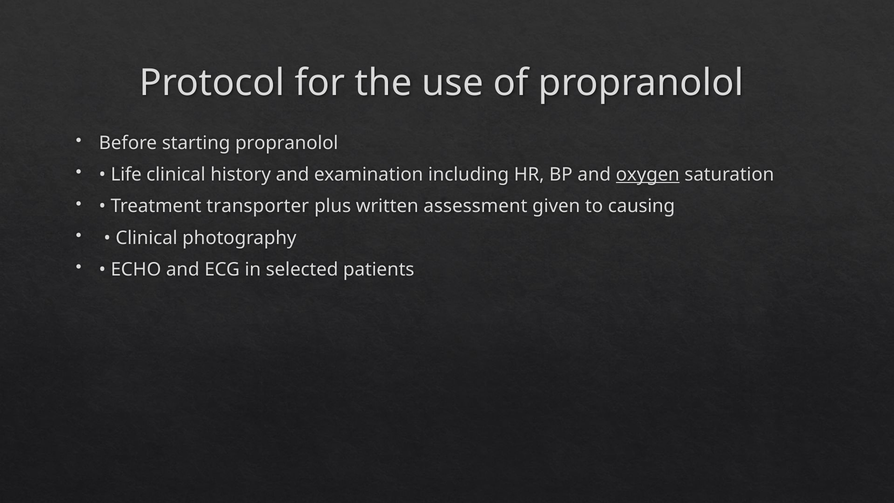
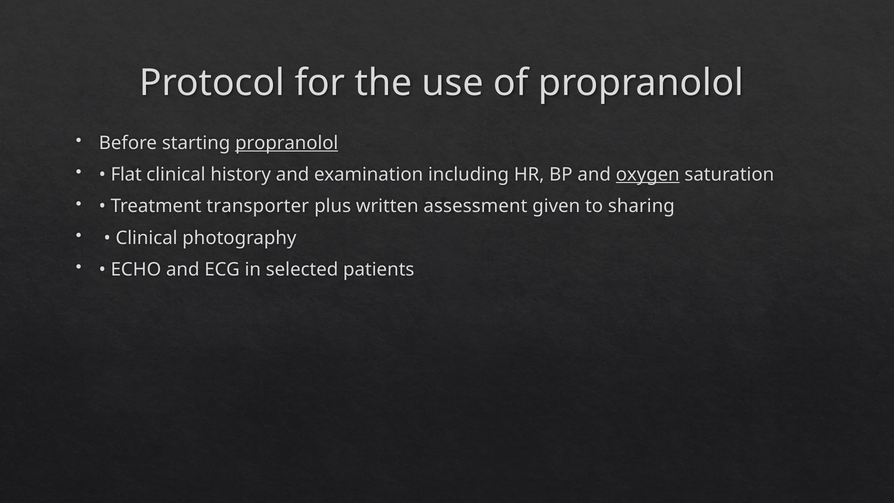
propranolol at (287, 143) underline: none -> present
Life: Life -> Flat
causing: causing -> sharing
